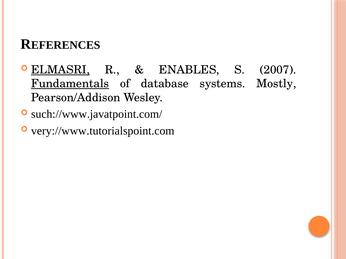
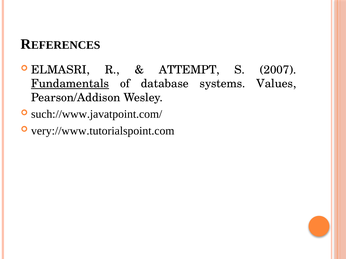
ELMASRI underline: present -> none
ENABLES: ENABLES -> ATTEMPT
Mostly: Mostly -> Values
